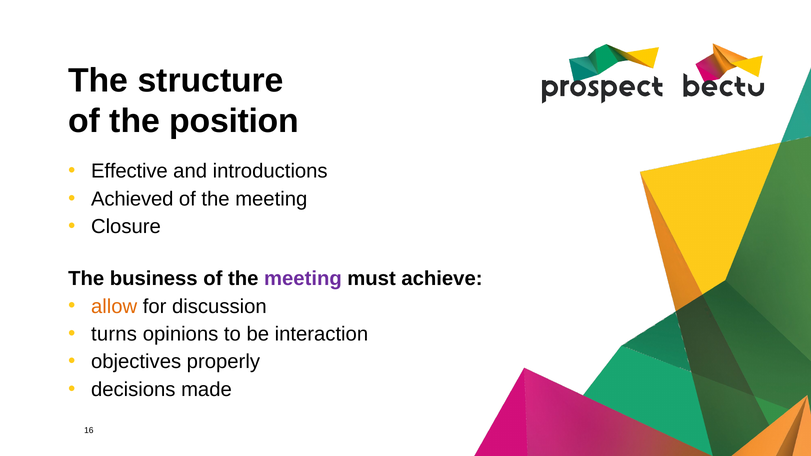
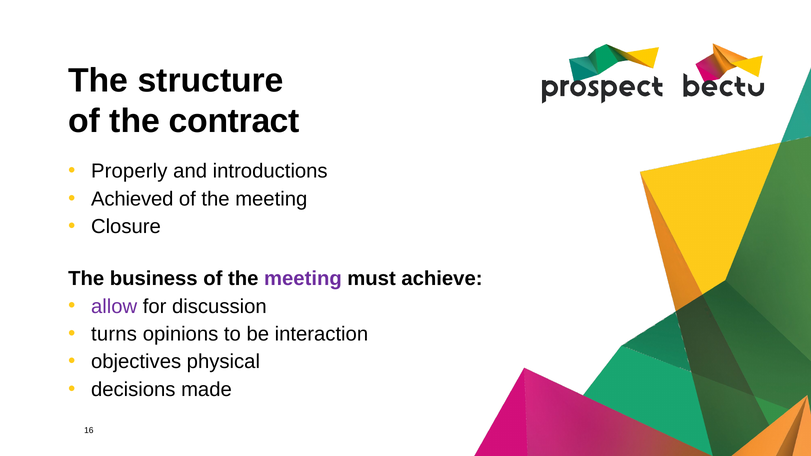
position: position -> contract
Effective: Effective -> Properly
allow colour: orange -> purple
properly: properly -> physical
